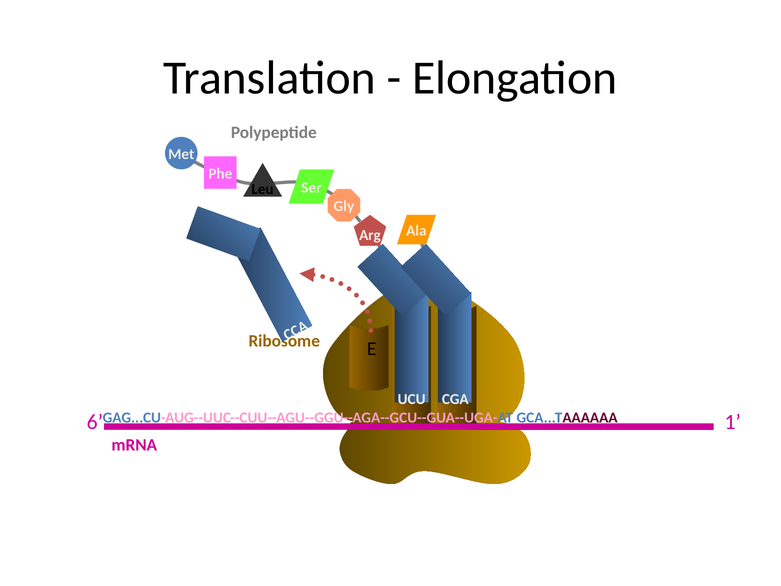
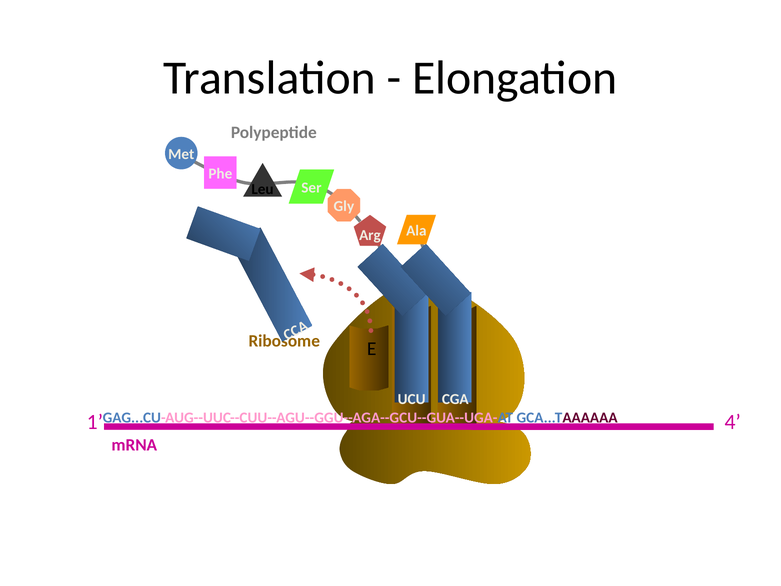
6: 6 -> 1
1: 1 -> 4
